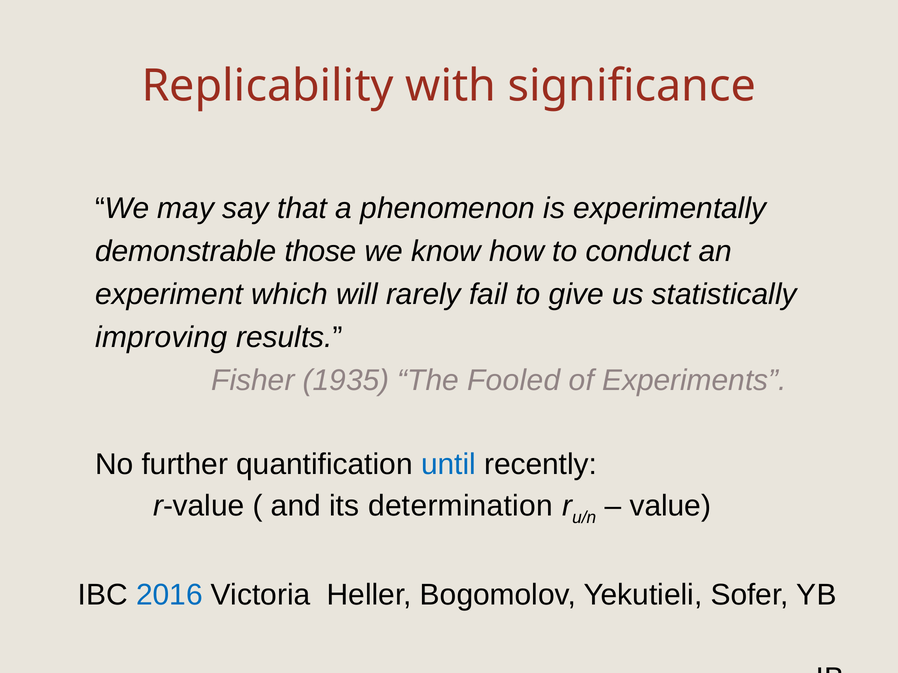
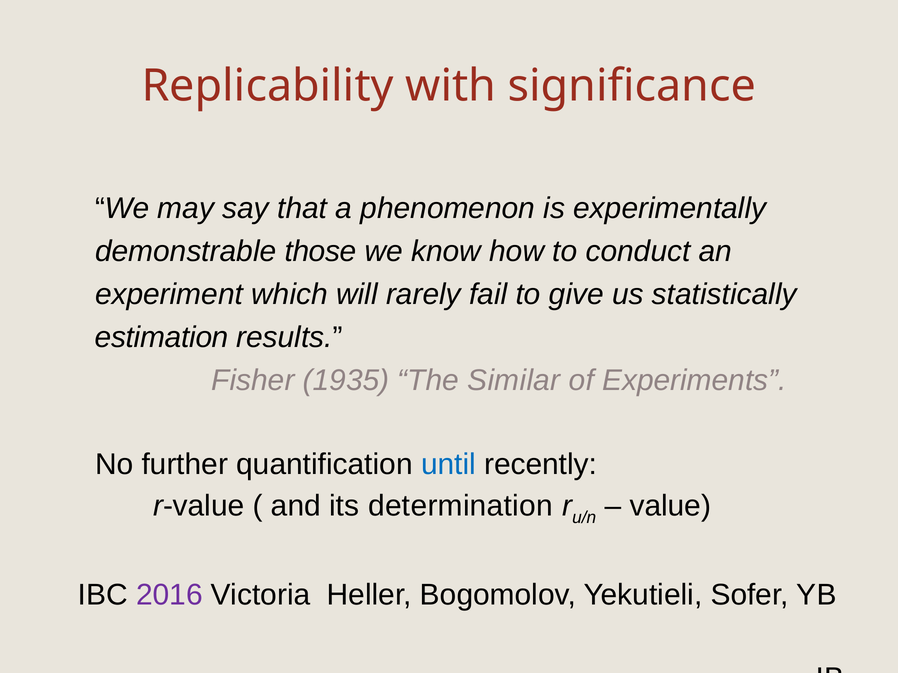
improving: improving -> estimation
Fooled: Fooled -> Similar
2016 colour: blue -> purple
